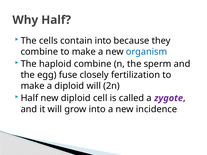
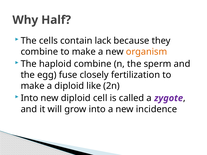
contain into: into -> lack
organism colour: blue -> orange
diploid will: will -> like
Half at (29, 98): Half -> Into
